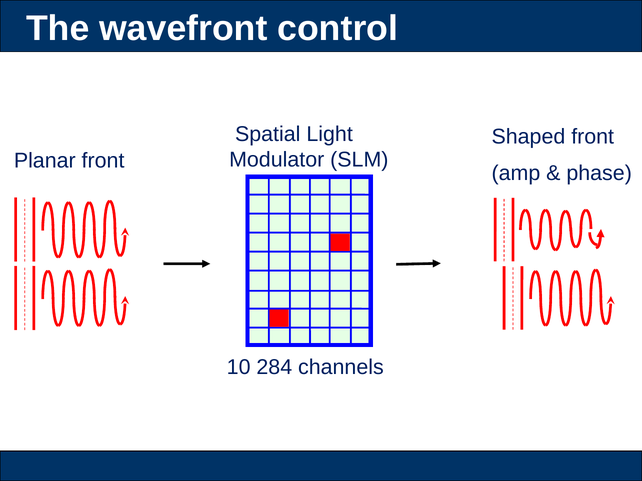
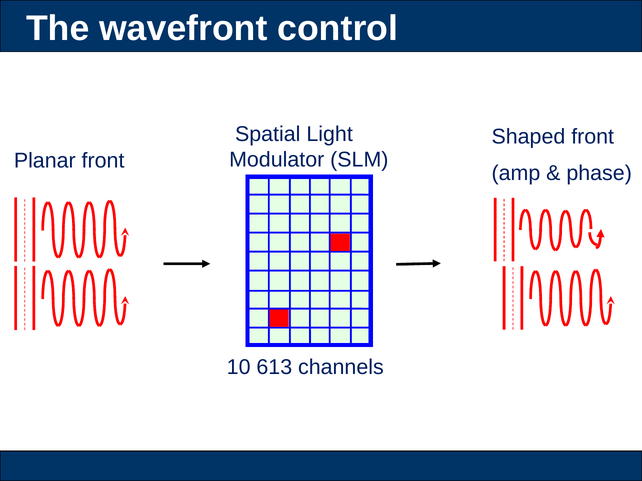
284: 284 -> 613
